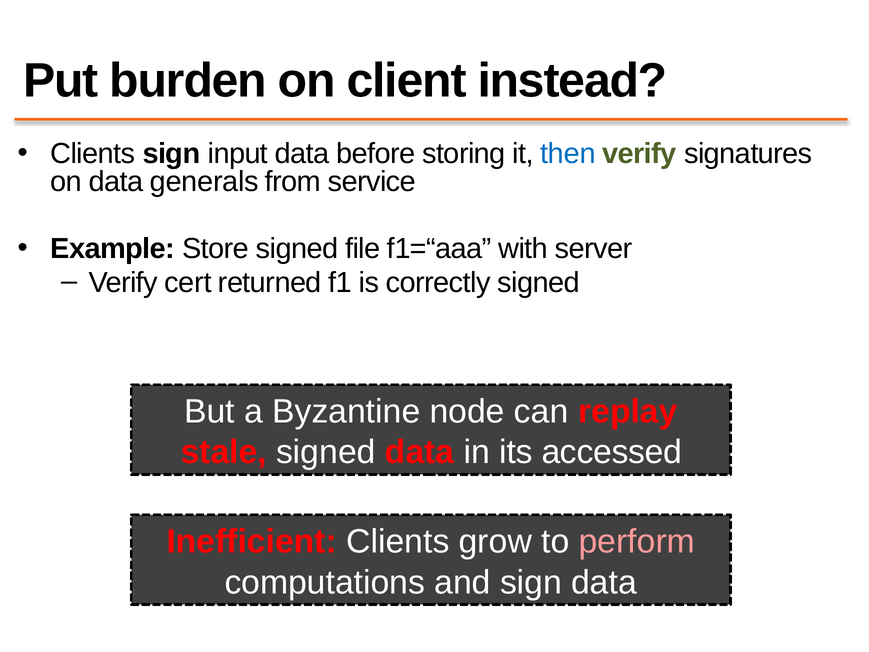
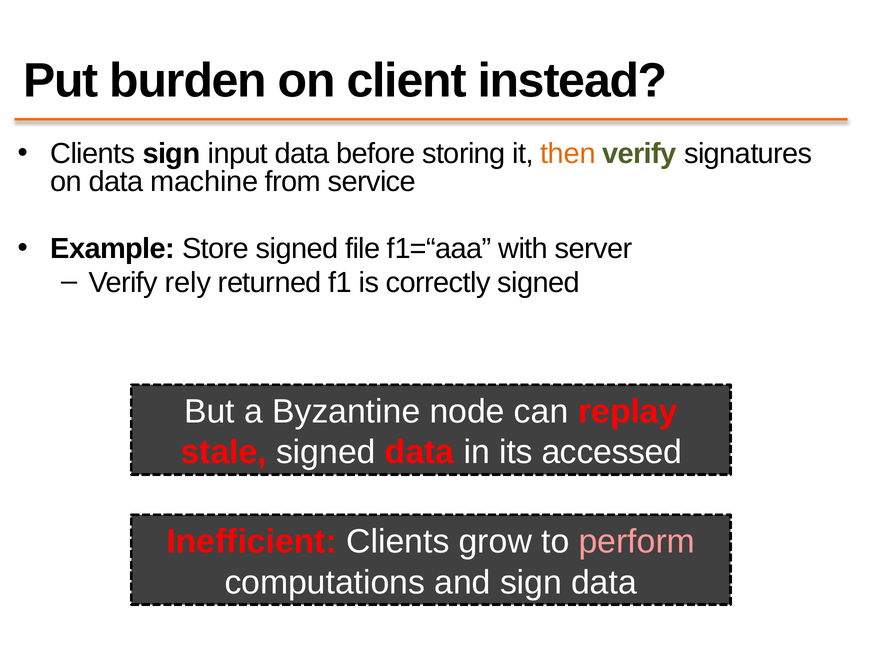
then colour: blue -> orange
generals: generals -> machine
cert: cert -> rely
